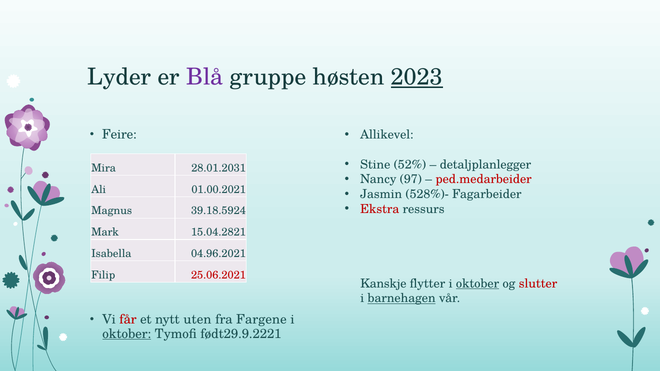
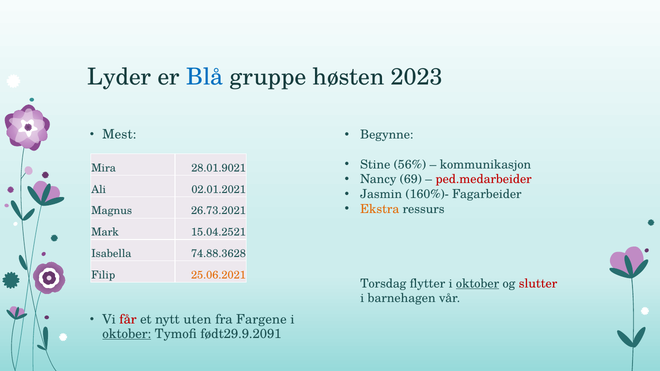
Blå colour: purple -> blue
2023 underline: present -> none
Allikevel: Allikevel -> Begynne
Feire: Feire -> Mest
52%: 52% -> 56%
detaljplanlegger: detaljplanlegger -> kommunikasjon
28.01.2031: 28.01.2031 -> 28.01.9021
97: 97 -> 69
01.00.2021: 01.00.2021 -> 02.01.2021
528%)-: 528%)- -> 160%)-
Ekstra colour: red -> orange
39.18.5924: 39.18.5924 -> 26.73.2021
15.04.2821: 15.04.2821 -> 15.04.2521
04.96.2021: 04.96.2021 -> 74.88.3628
25.06.2021 colour: red -> orange
Kanskje: Kanskje -> Torsdag
barnehagen underline: present -> none
født29.9.2221: født29.9.2221 -> født29.9.2091
